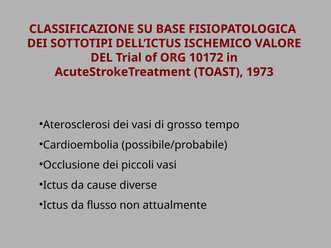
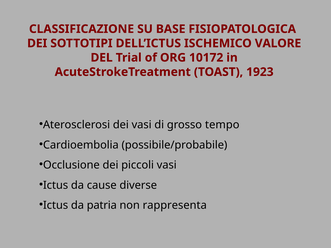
1973: 1973 -> 1923
flusso: flusso -> patria
attualmente: attualmente -> rappresenta
